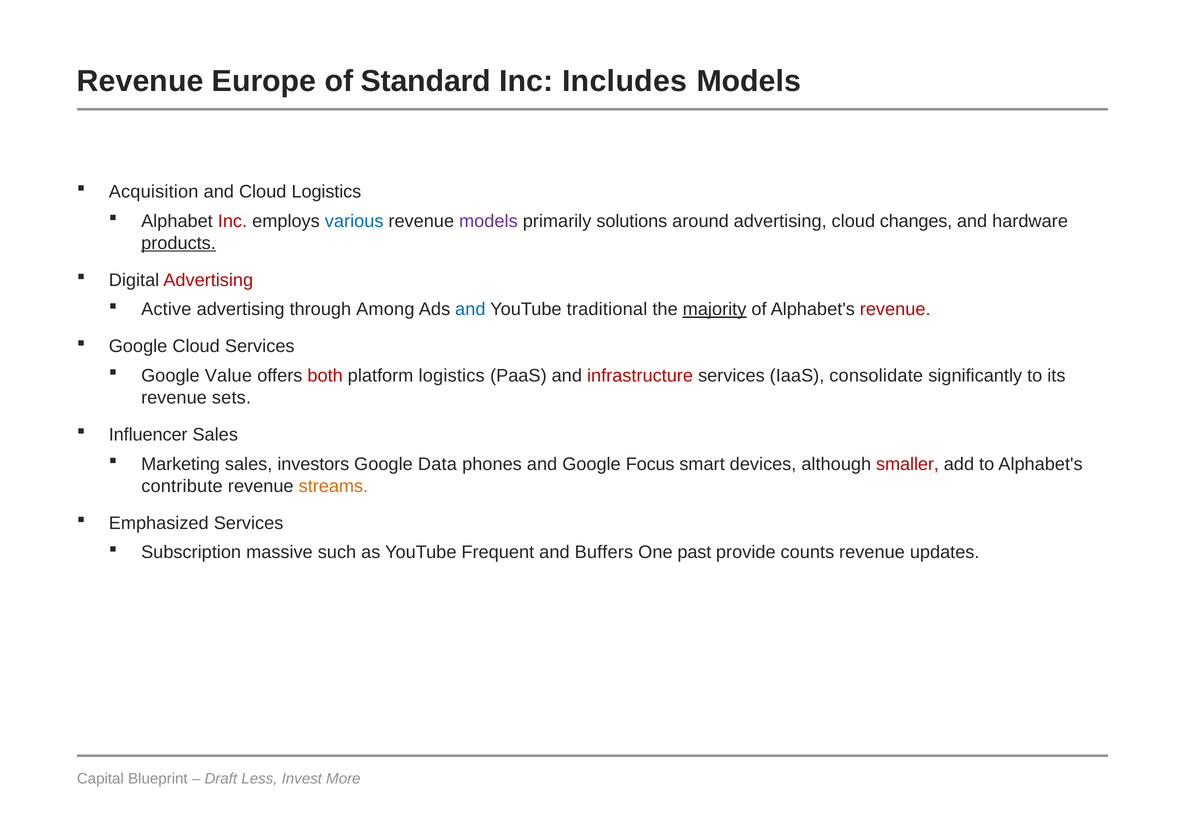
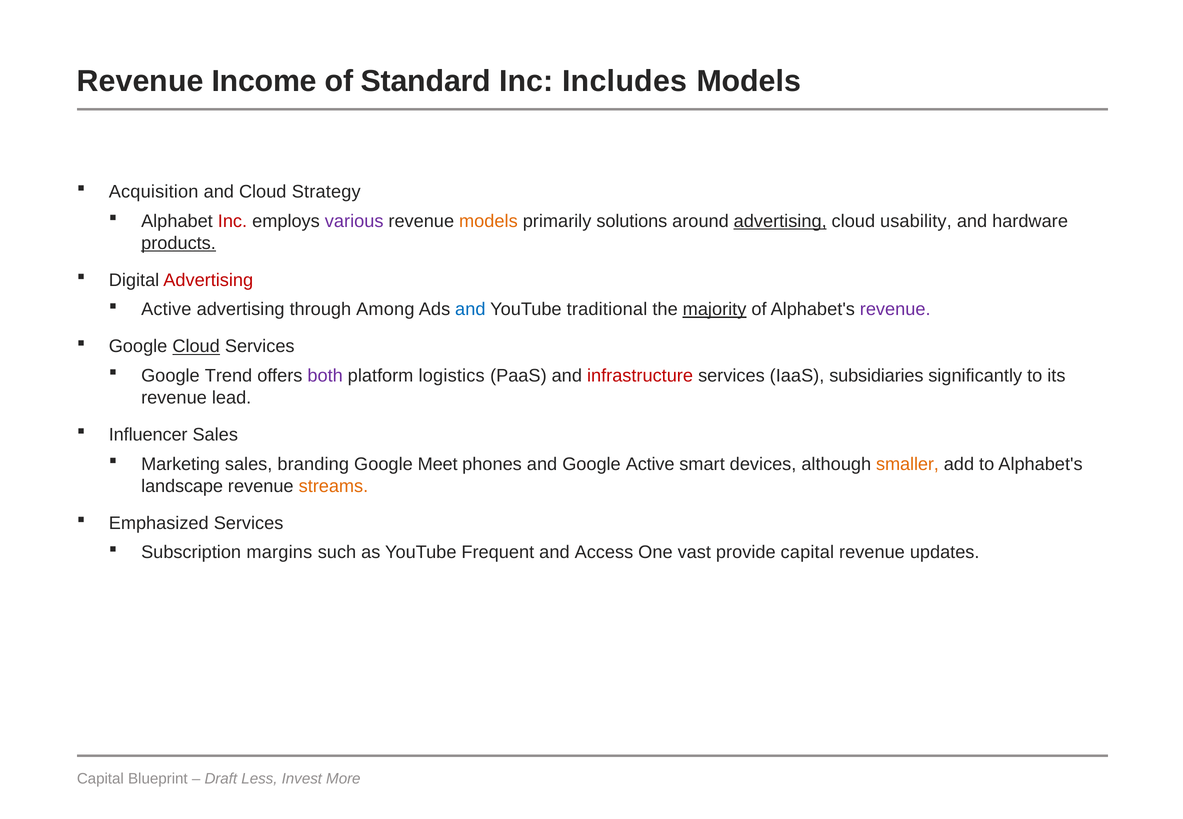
Europe: Europe -> Income
Cloud Logistics: Logistics -> Strategy
various colour: blue -> purple
models at (488, 221) colour: purple -> orange
advertising at (780, 221) underline: none -> present
changes: changes -> usability
revenue at (895, 309) colour: red -> purple
Cloud at (196, 346) underline: none -> present
Value: Value -> Trend
both colour: red -> purple
consolidate: consolidate -> subsidiaries
sets: sets -> lead
investors: investors -> branding
Data: Data -> Meet
Google Focus: Focus -> Active
smaller colour: red -> orange
contribute: contribute -> landscape
massive: massive -> margins
Buffers: Buffers -> Access
past: past -> vast
provide counts: counts -> capital
